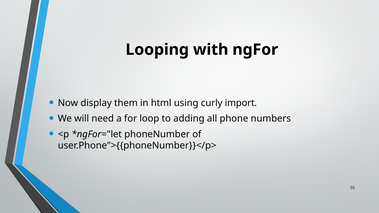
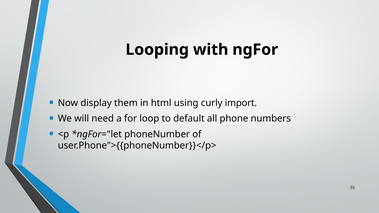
adding: adding -> default
